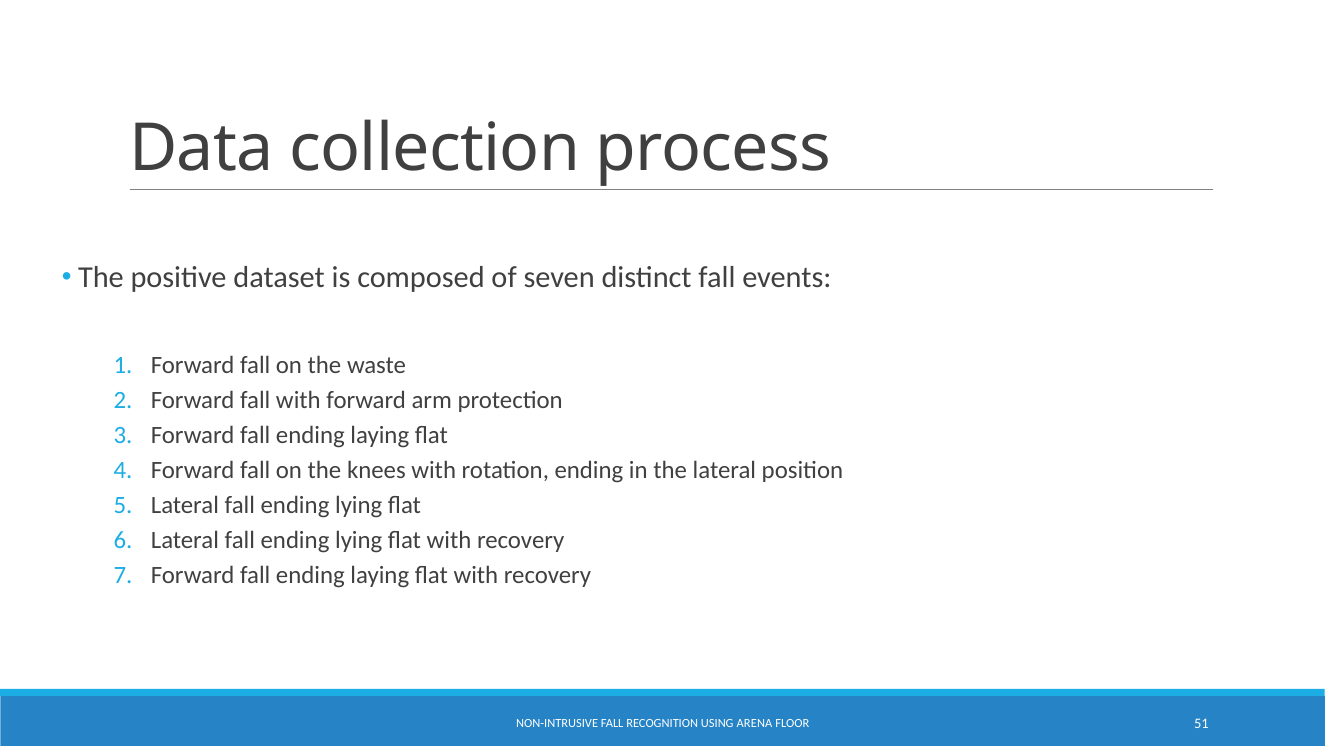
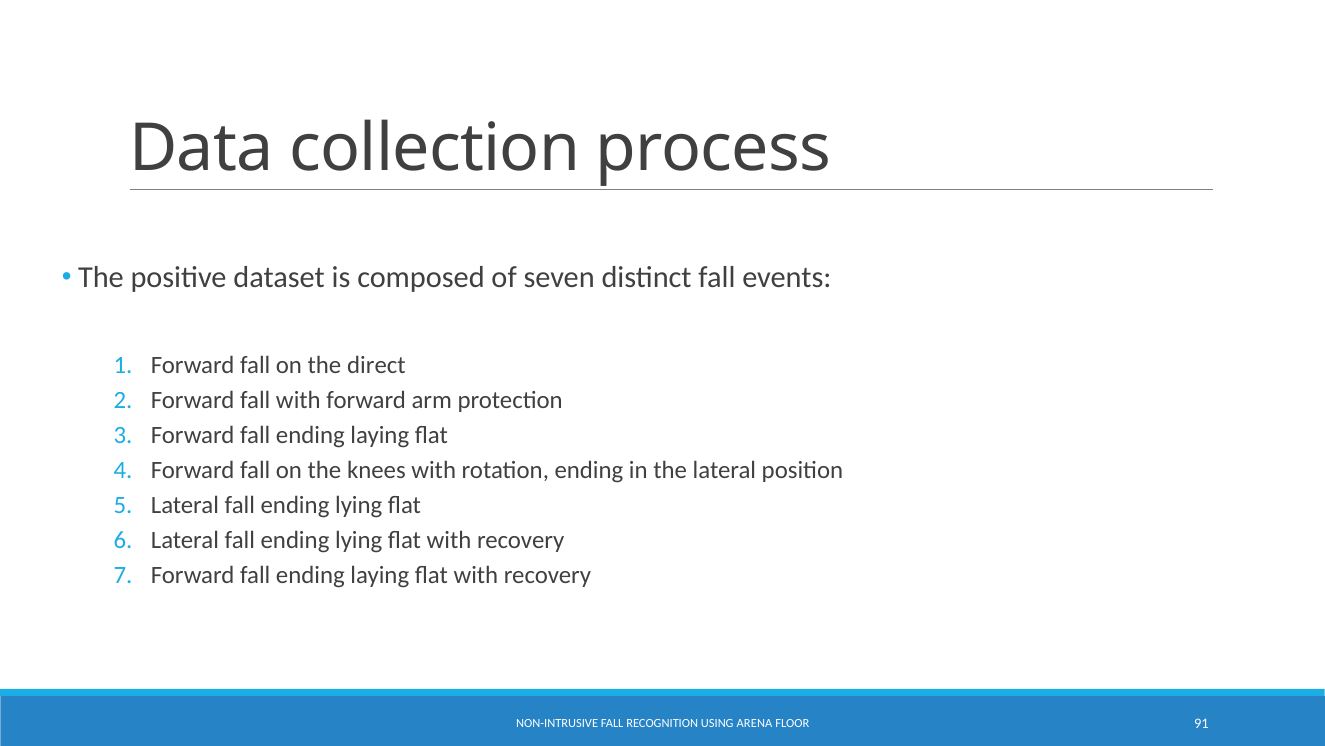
waste: waste -> direct
51: 51 -> 91
